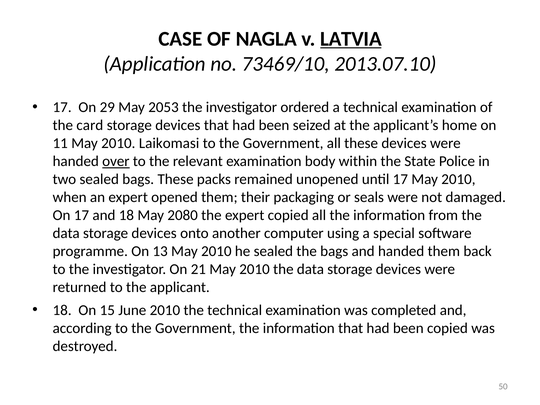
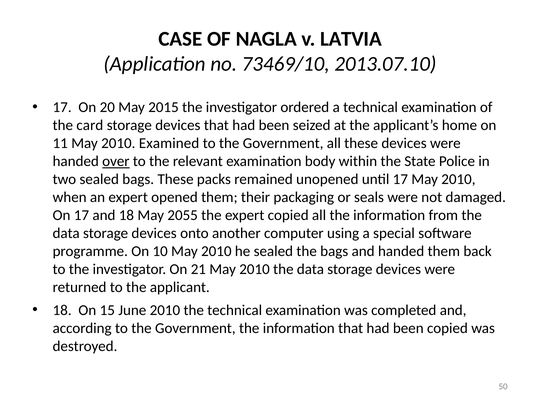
LATVIA underline: present -> none
29: 29 -> 20
2053: 2053 -> 2015
Laikomasi: Laikomasi -> Examined
2080: 2080 -> 2055
13: 13 -> 10
